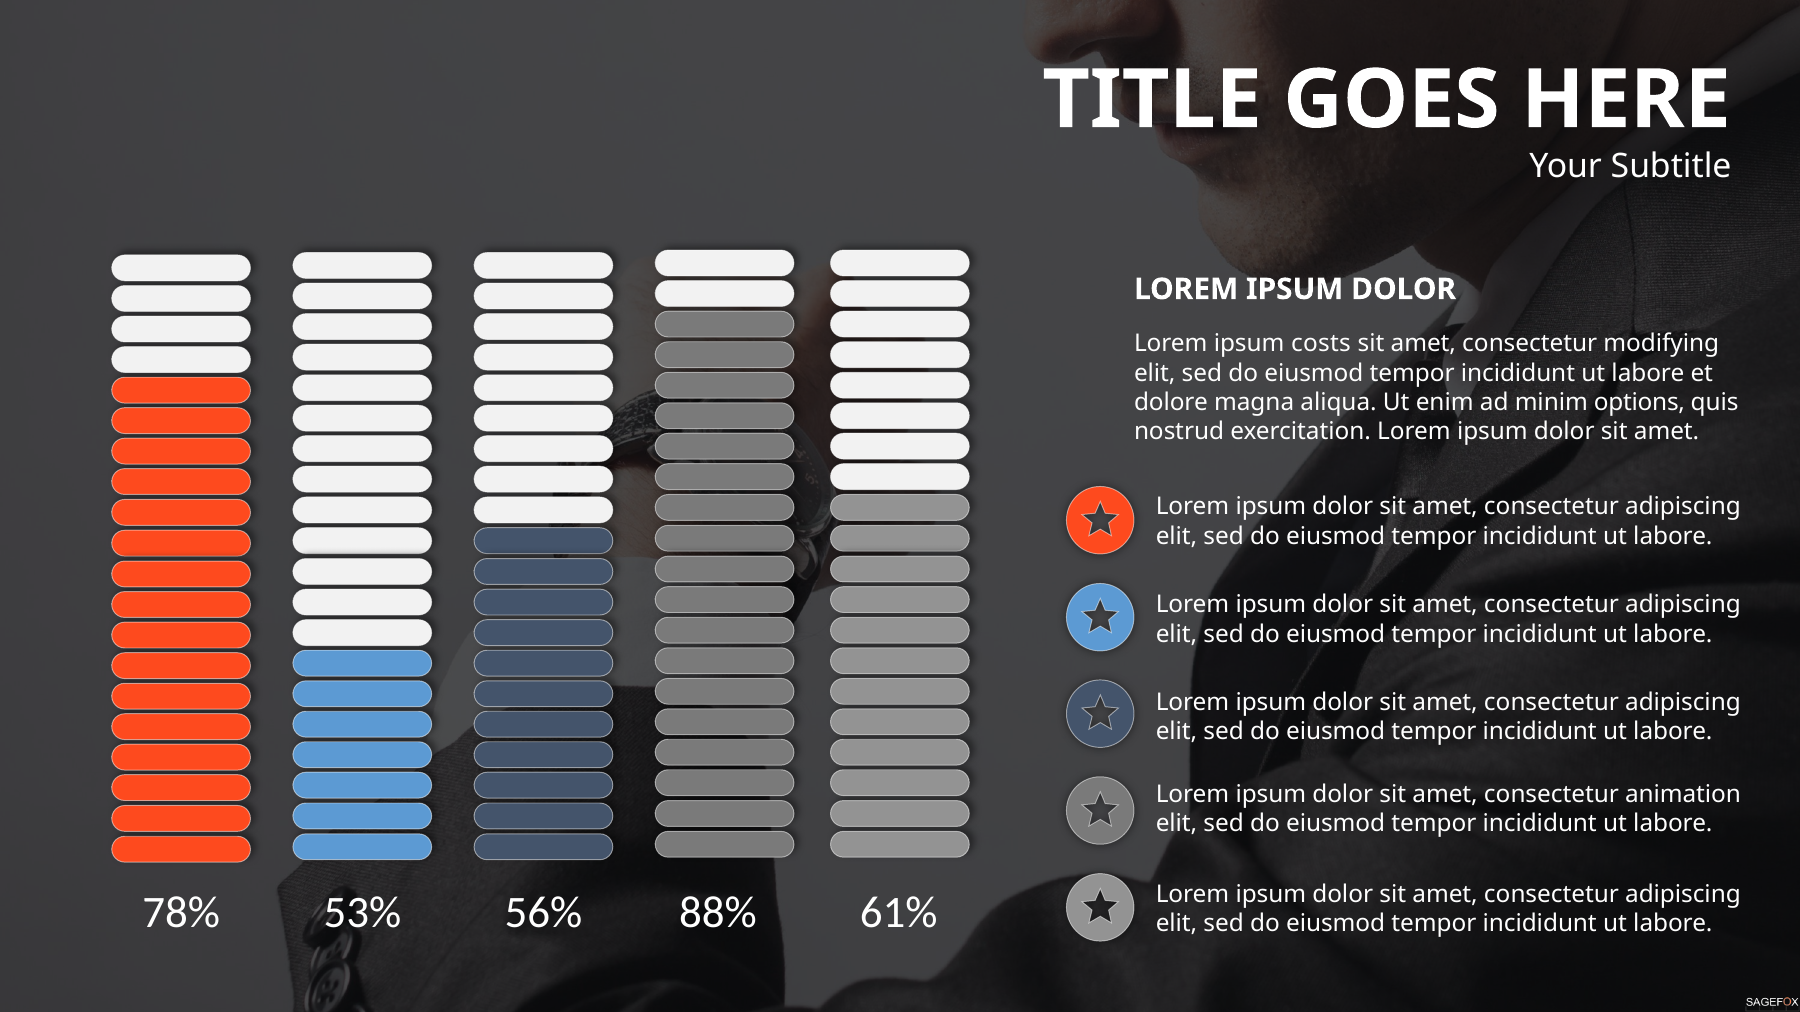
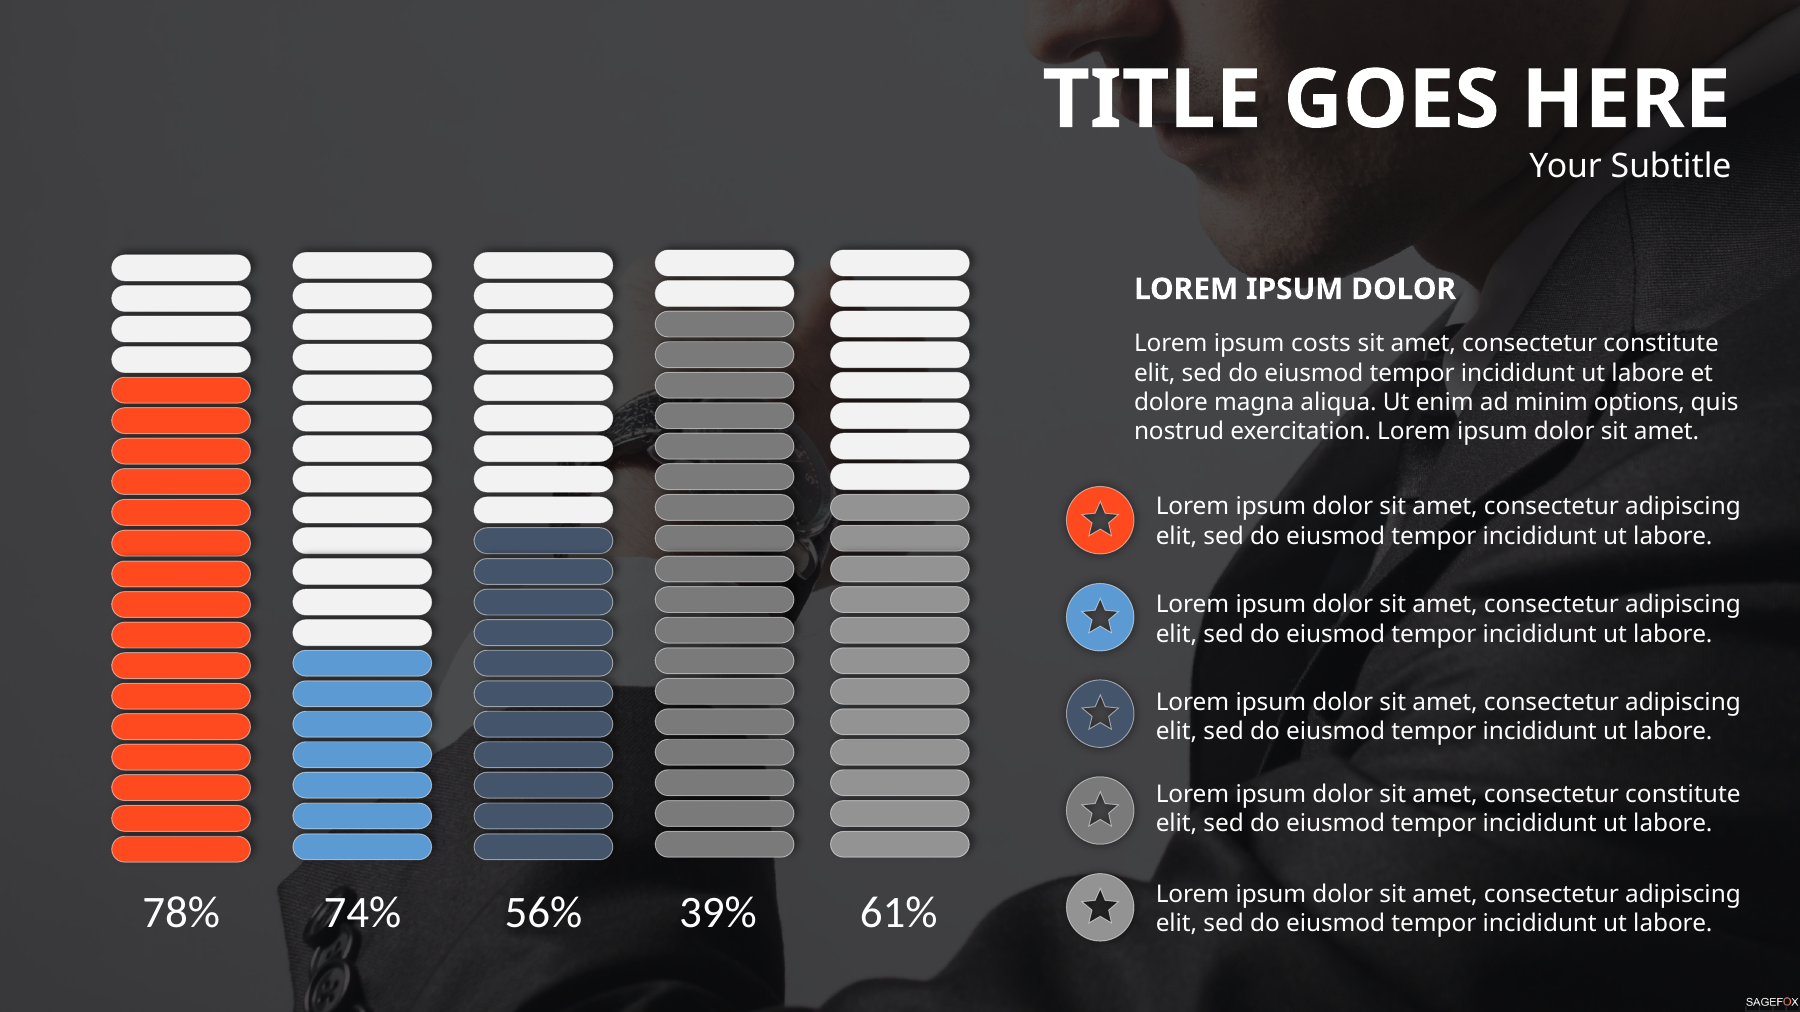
modifying at (1661, 344): modifying -> constitute
animation at (1683, 795): animation -> constitute
53%: 53% -> 74%
88%: 88% -> 39%
